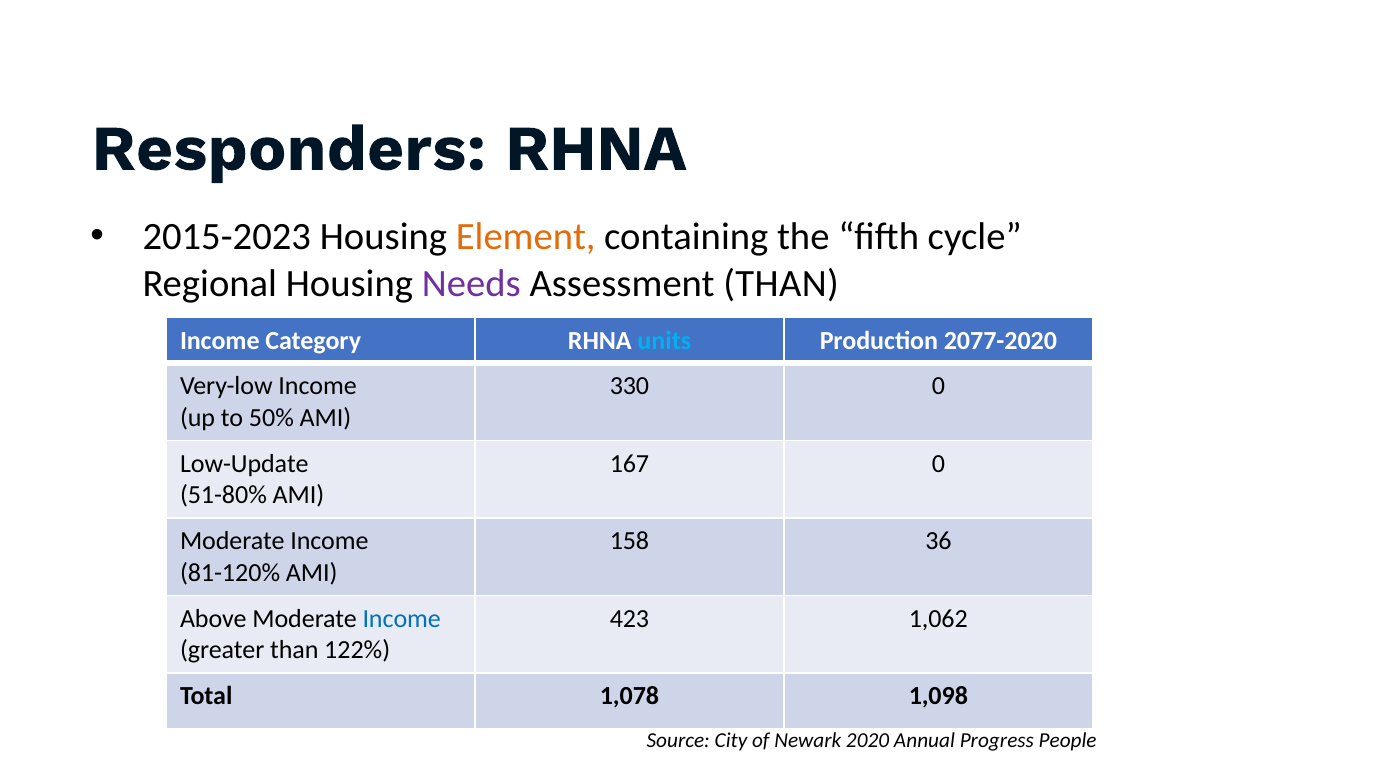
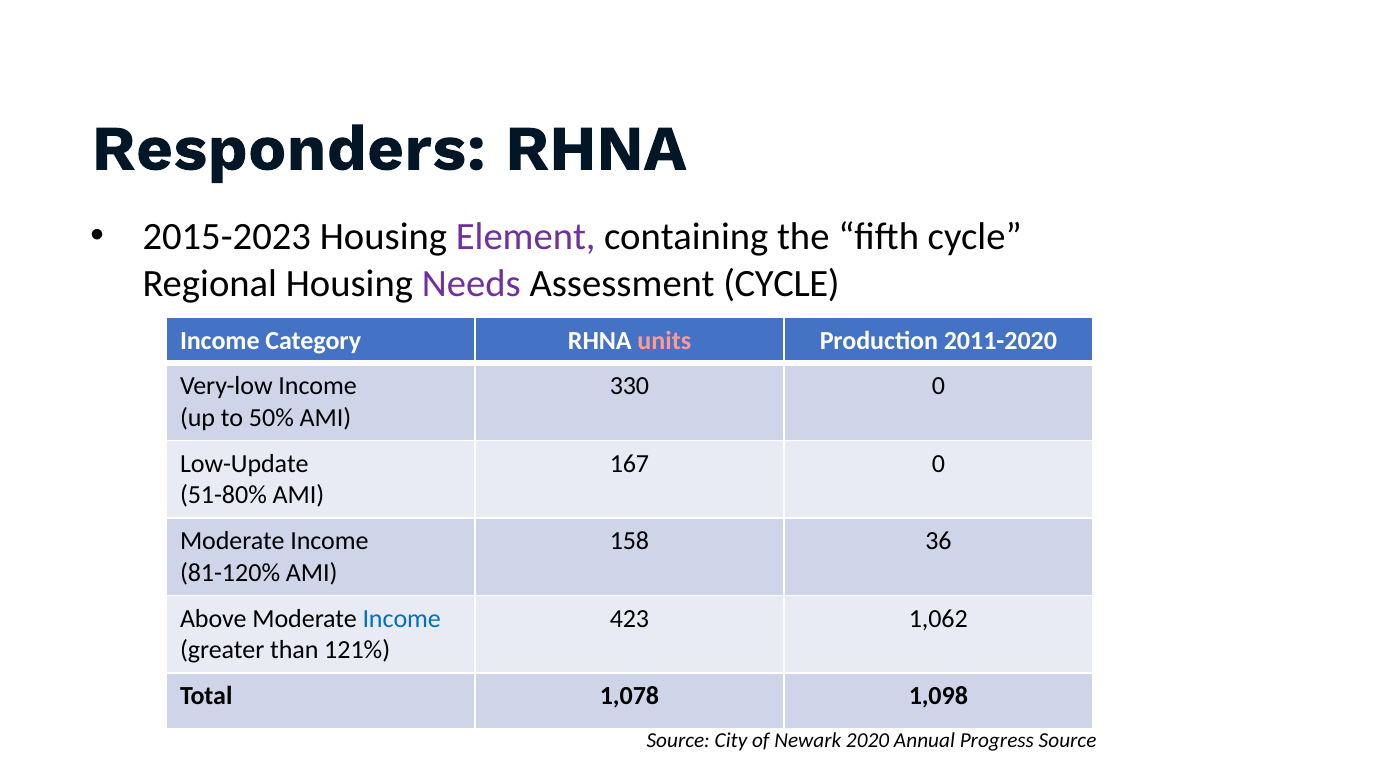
Element colour: orange -> purple
Assessment THAN: THAN -> CYCLE
units colour: light blue -> pink
2077-2020: 2077-2020 -> 2011-2020
122%: 122% -> 121%
Progress People: People -> Source
